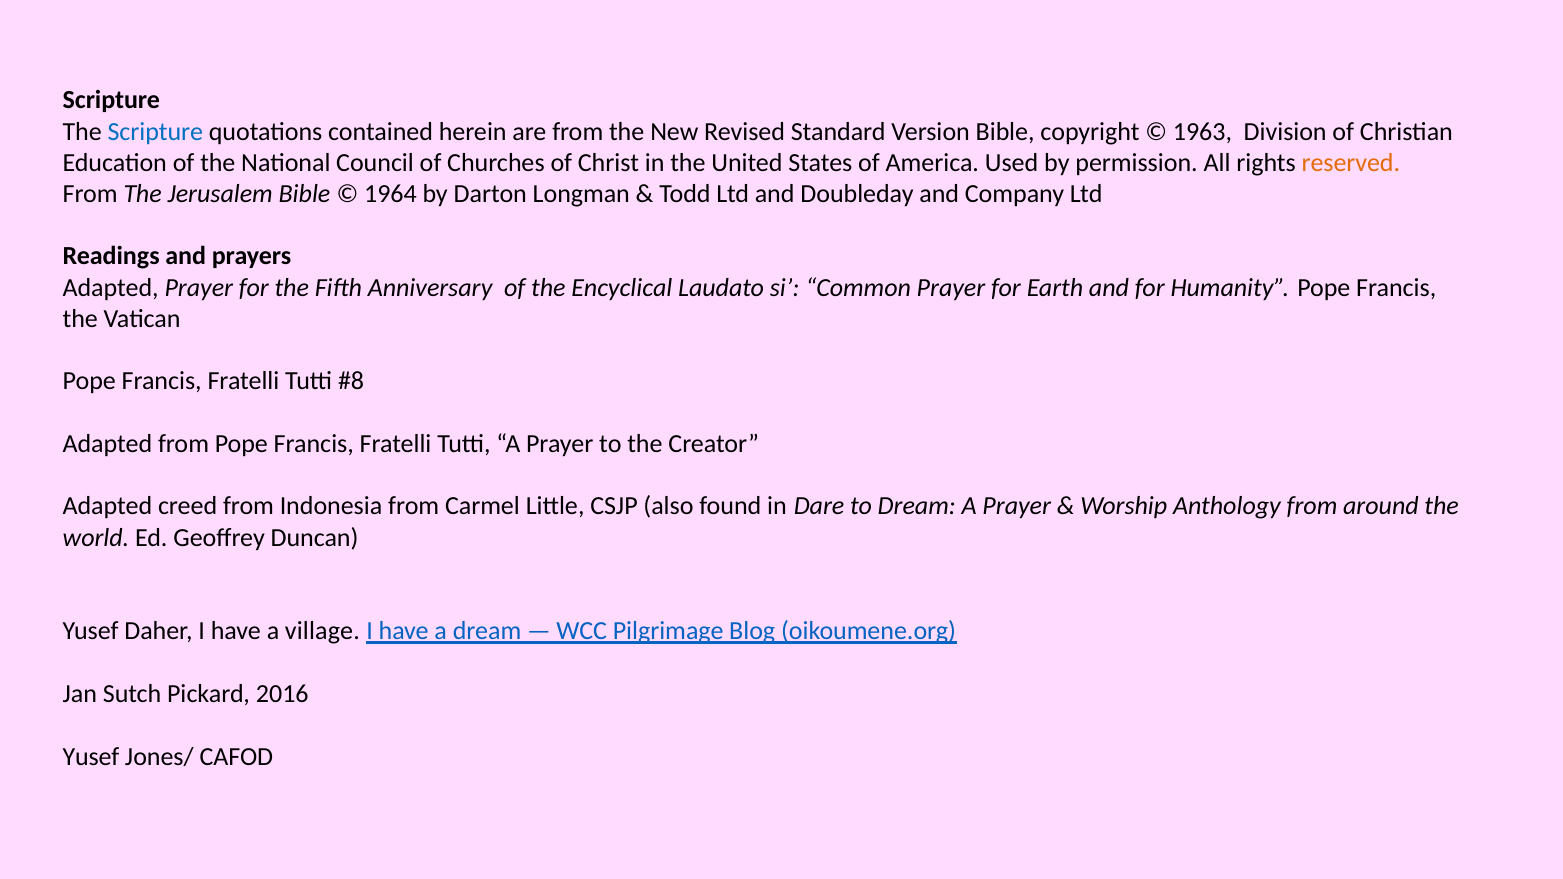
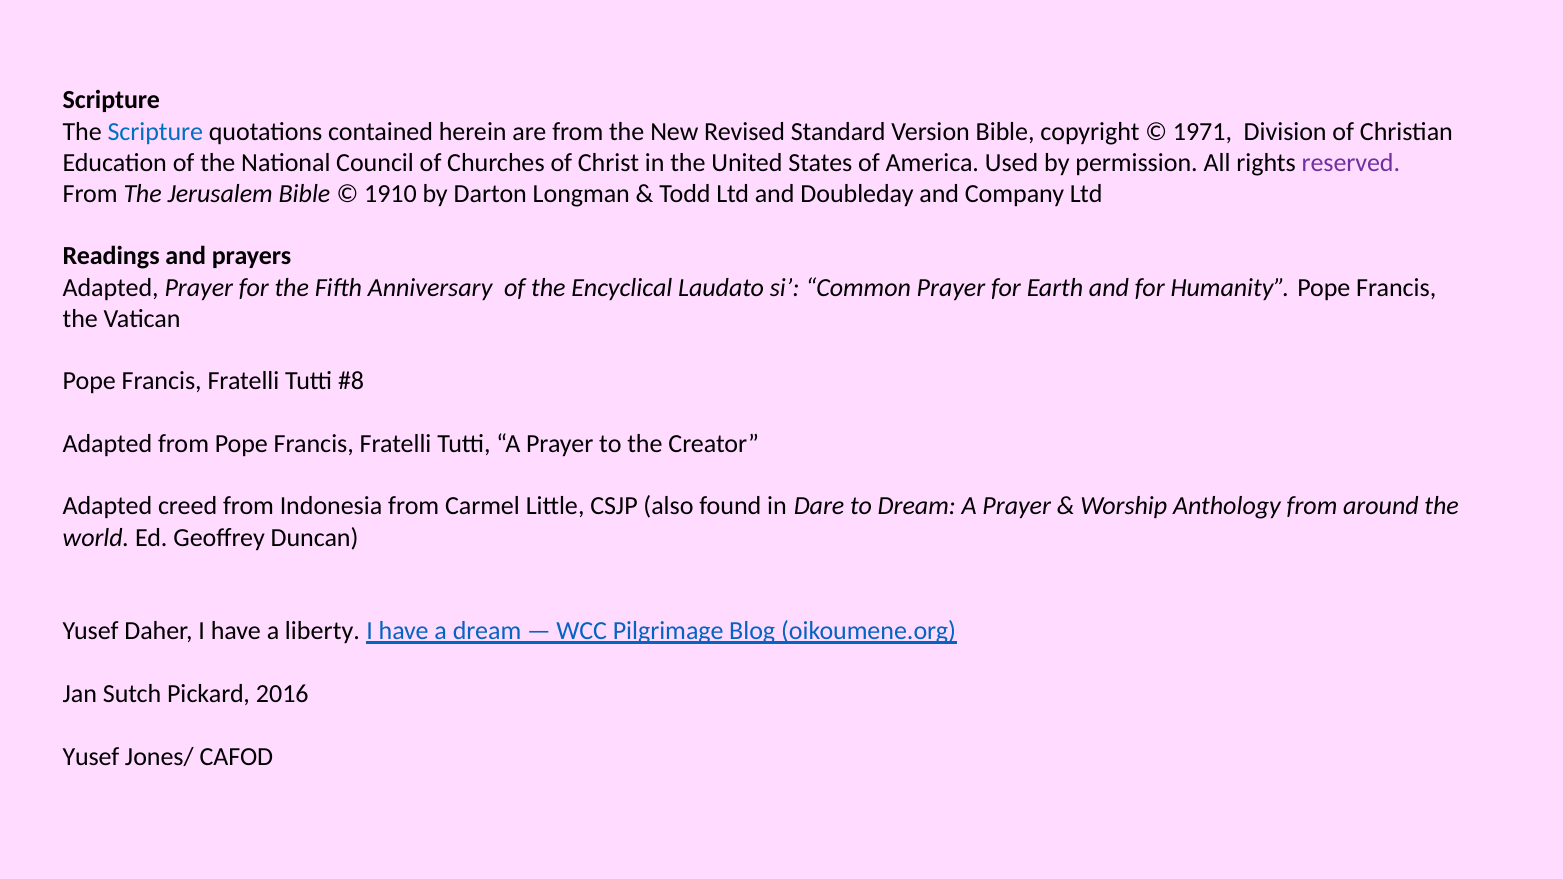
1963: 1963 -> 1971
reserved colour: orange -> purple
1964: 1964 -> 1910
village: village -> liberty
